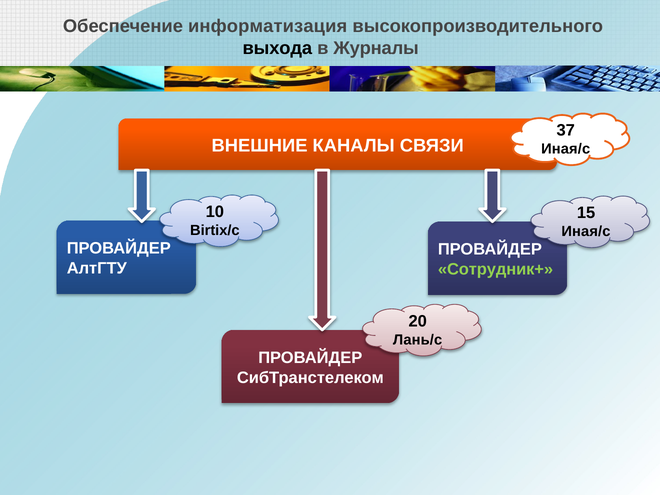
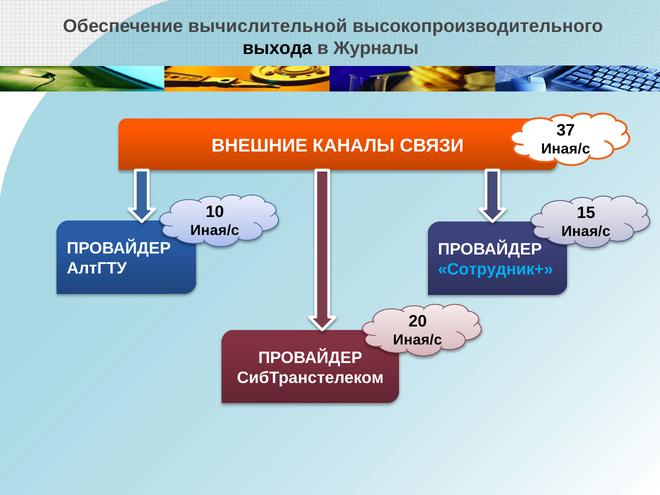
информатизация: информатизация -> вычислительной
Birtix/с at (215, 230): Birtix/с -> Иная/с
Сотрудник+ colour: light green -> light blue
Лань/с at (418, 340): Лань/с -> Иная/с
